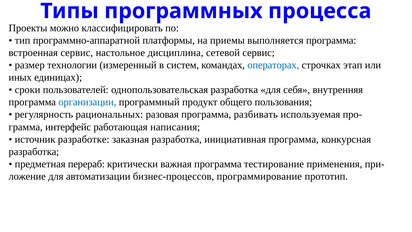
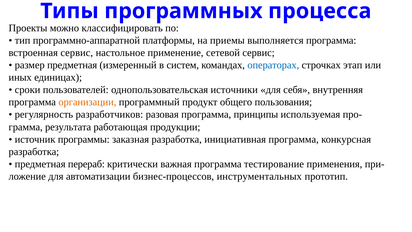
дисциплина: дисциплина -> применение
размер технологии: технологии -> предметная
однопользовательская разработка: разработка -> источники
организации colour: blue -> orange
рациональных: рациональных -> разработчиков
разбивать: разбивать -> принципы
интерфейс: интерфейс -> результата
написания: написания -> продукции
разработке: разработке -> программы
программирование: программирование -> инструментальных
